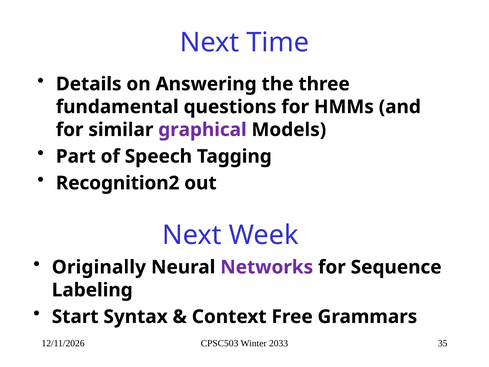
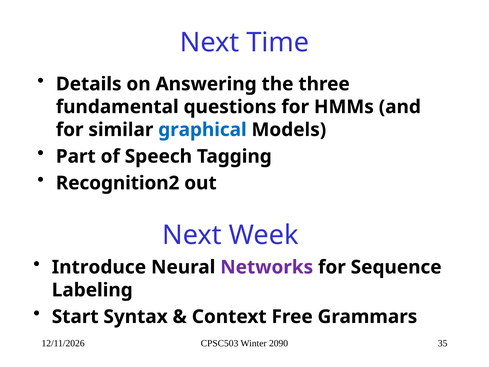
graphical colour: purple -> blue
Originally: Originally -> Introduce
2033: 2033 -> 2090
